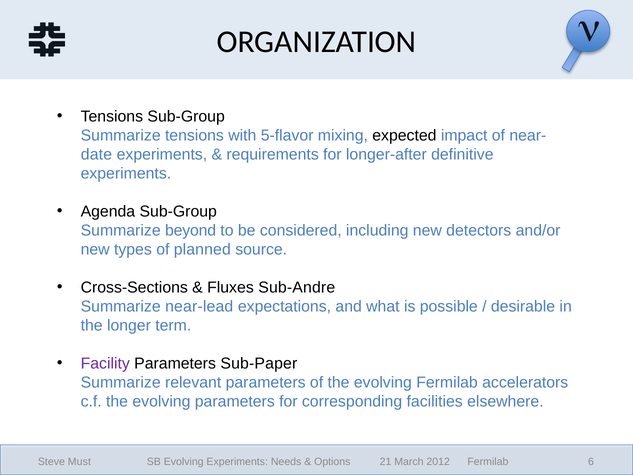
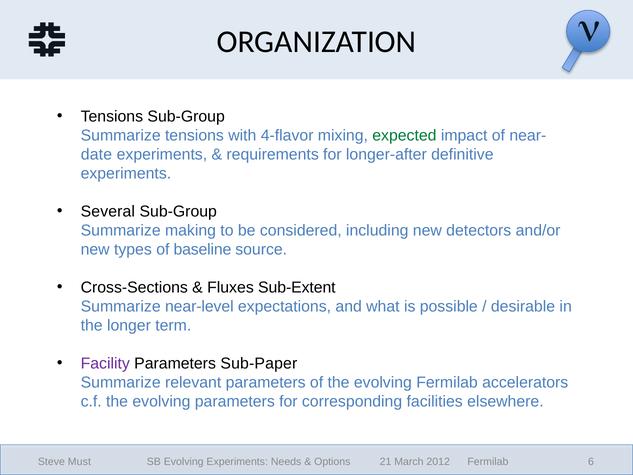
5-flavor: 5-flavor -> 4-flavor
expected colour: black -> green
Agenda: Agenda -> Several
beyond: beyond -> making
planned: planned -> baseline
Sub-Andre: Sub-Andre -> Sub-Extent
near-lead: near-lead -> near-level
